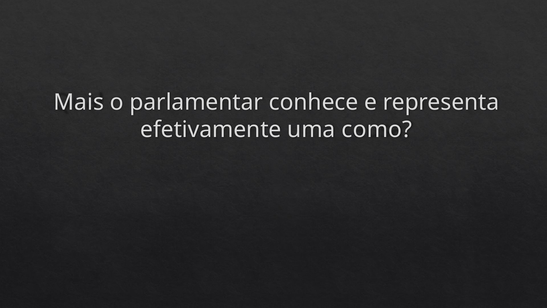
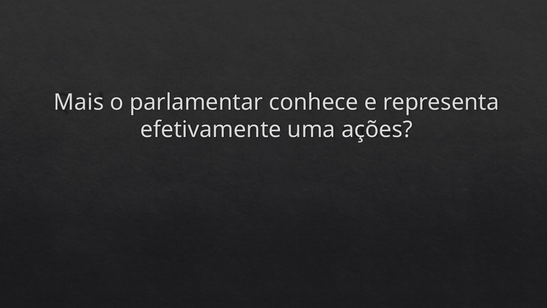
como: como -> ações
